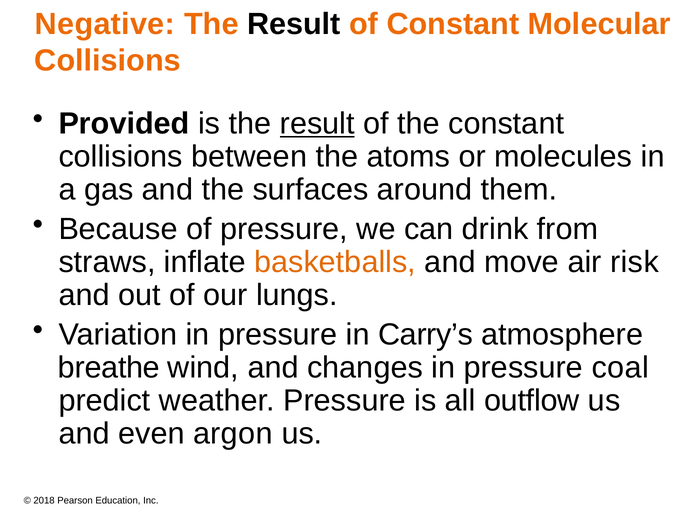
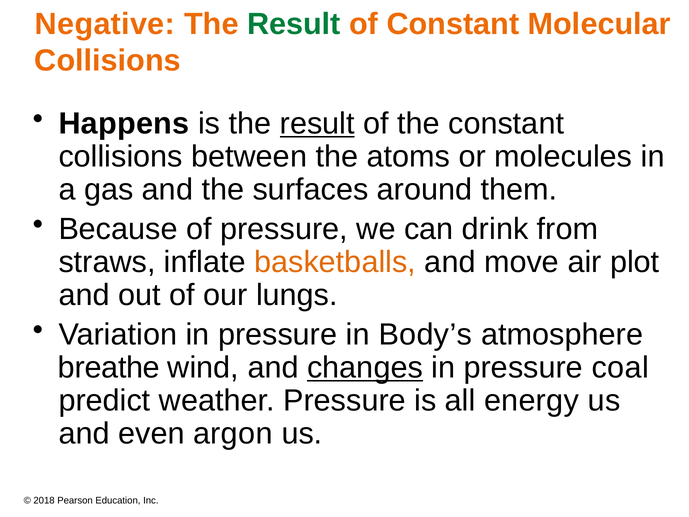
Result at (294, 24) colour: black -> green
Provided: Provided -> Happens
risk: risk -> plot
Carry’s: Carry’s -> Body’s
changes underline: none -> present
outflow: outflow -> energy
